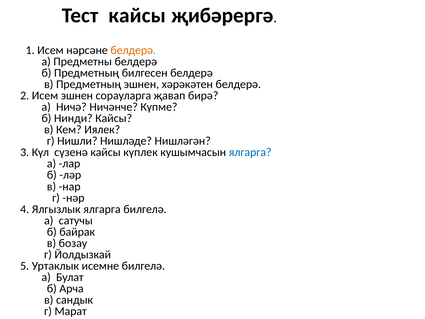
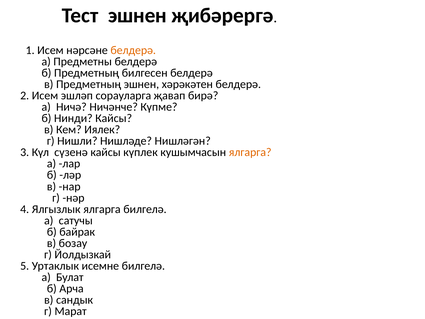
Тест кайсы: кайсы -> эшнен
Исем эшнен: эшнен -> эшләп
ялгарга at (250, 152) colour: blue -> orange
